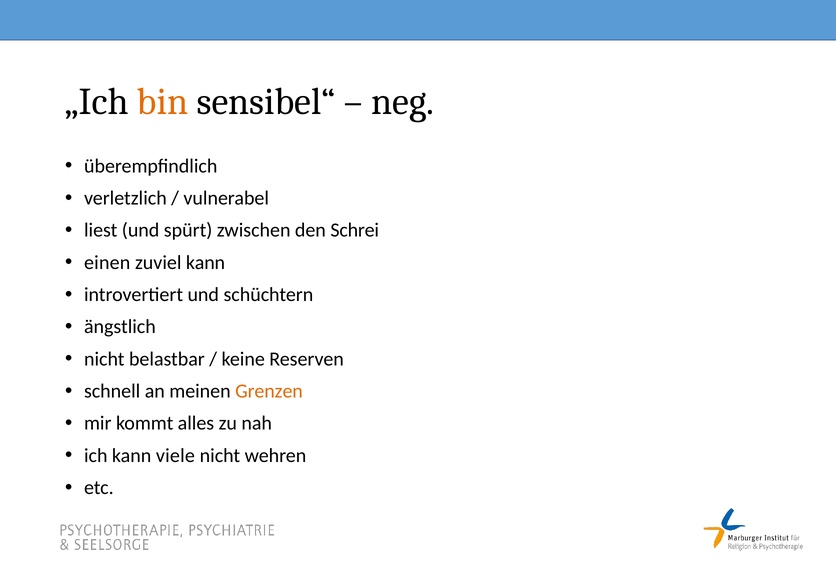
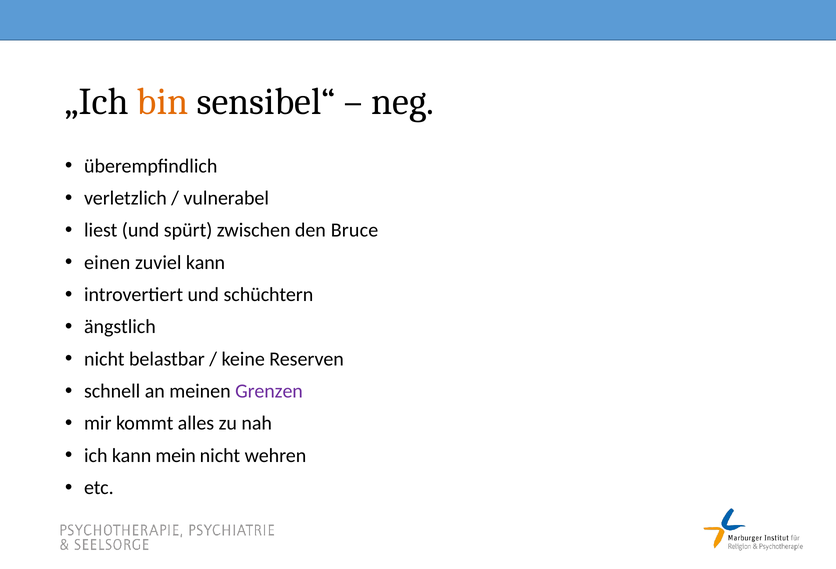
Schrei: Schrei -> Bruce
Grenzen colour: orange -> purple
viele: viele -> mein
